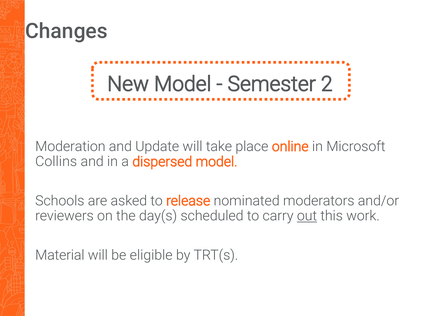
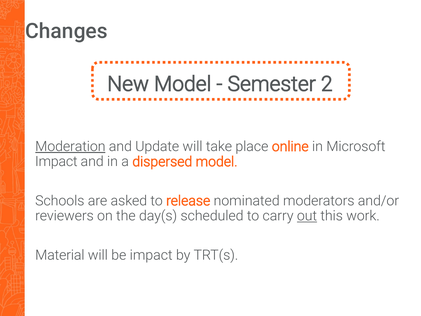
Moderation underline: none -> present
Collins at (56, 162): Collins -> Impact
be eligible: eligible -> impact
